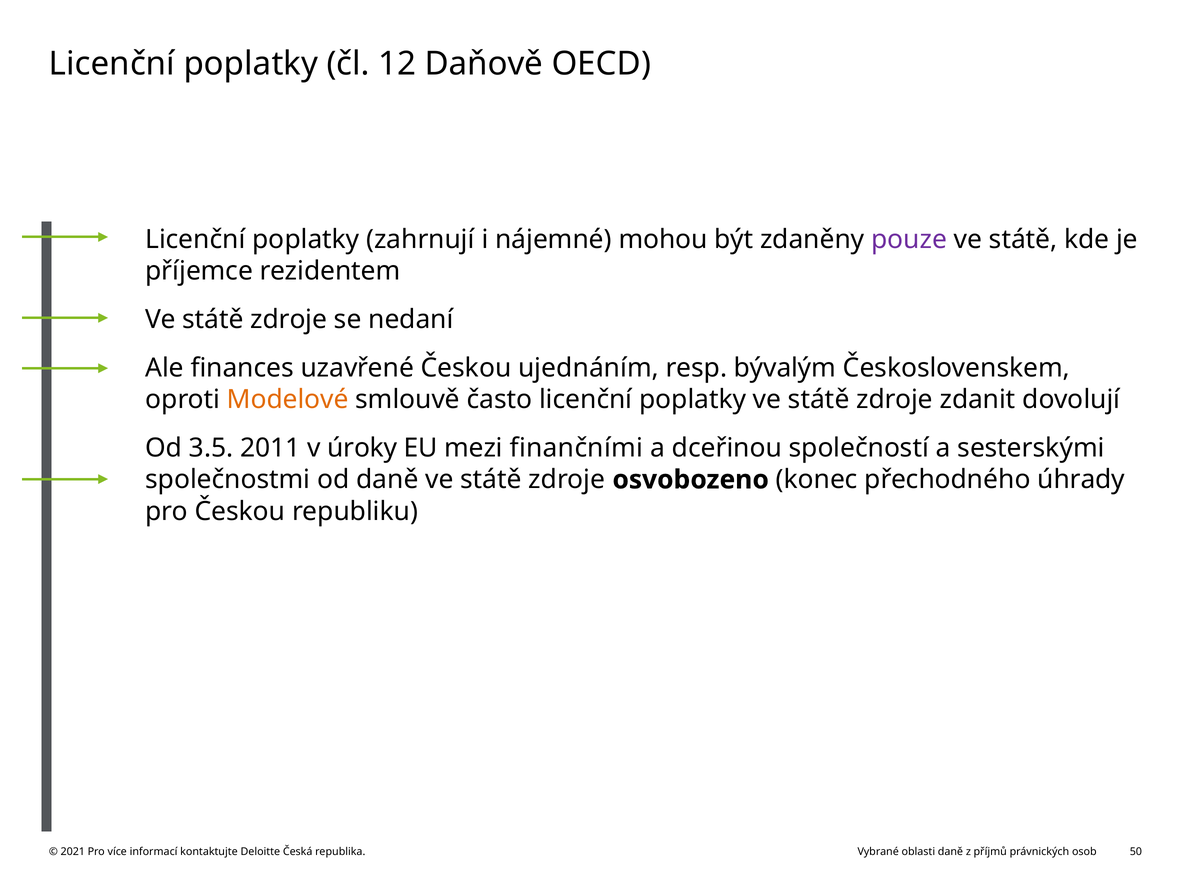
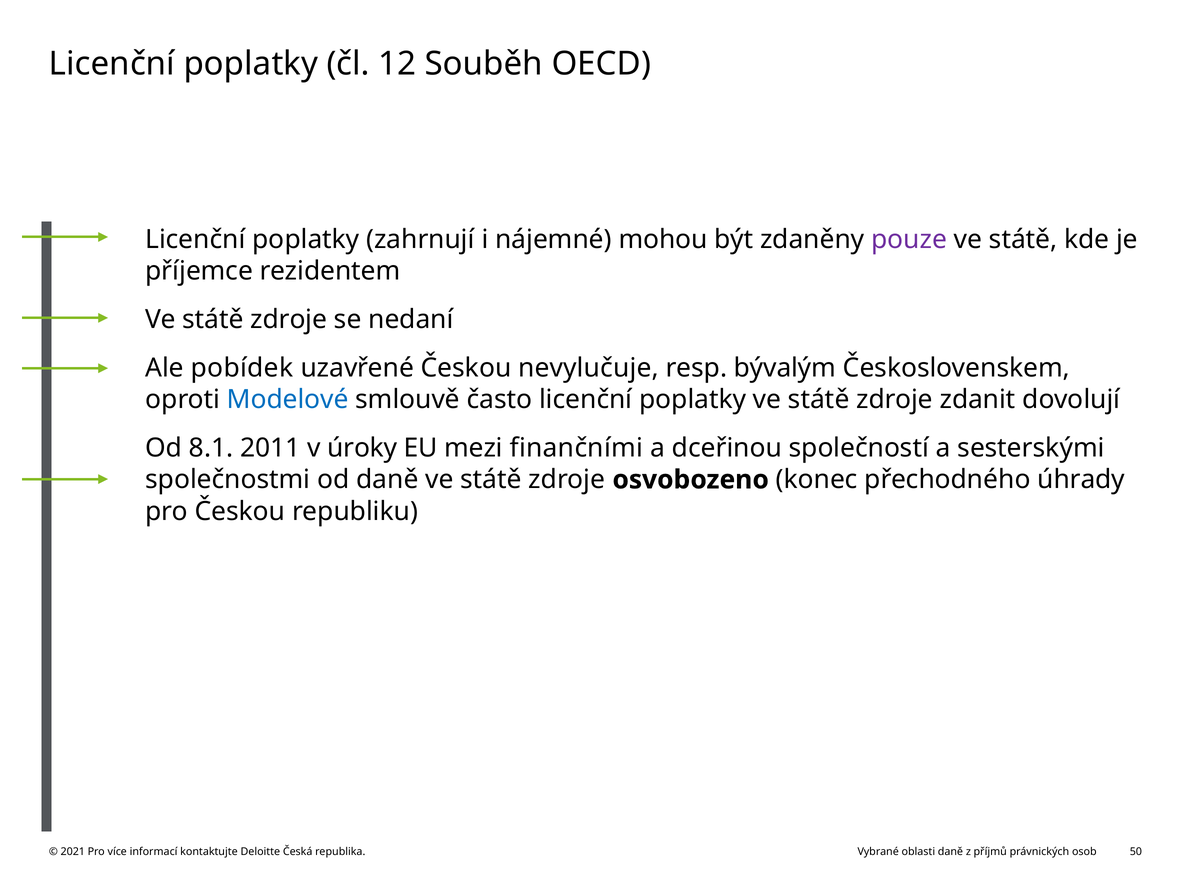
Daňově: Daňově -> Souběh
finances: finances -> pobídek
ujednáním: ujednáním -> nevylučuje
Modelové colour: orange -> blue
3.5: 3.5 -> 8.1
